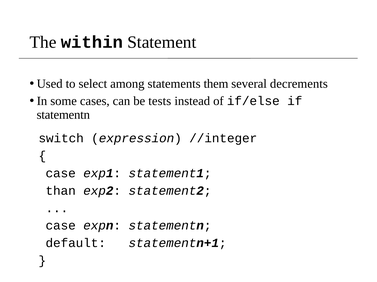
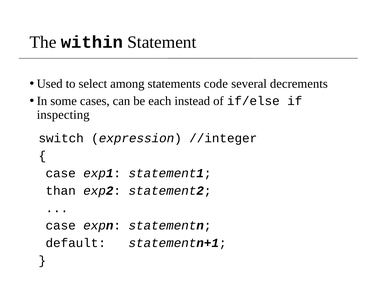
them: them -> code
tests: tests -> each
statementn at (63, 115): statementn -> inspecting
